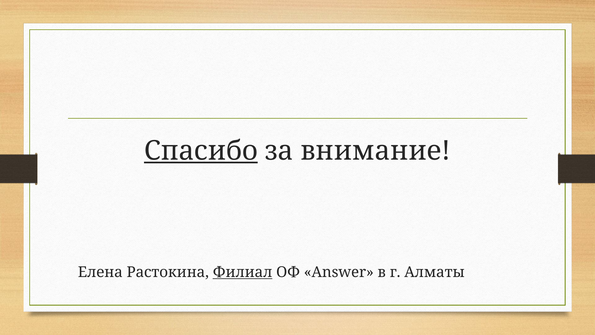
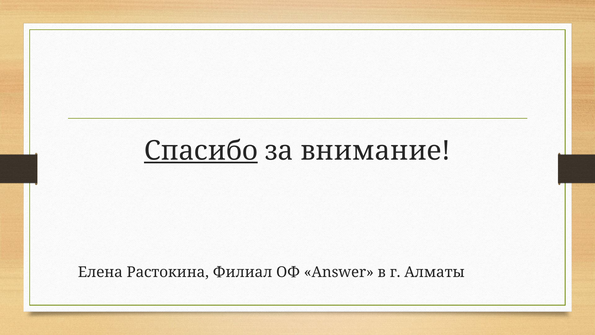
Филиал underline: present -> none
